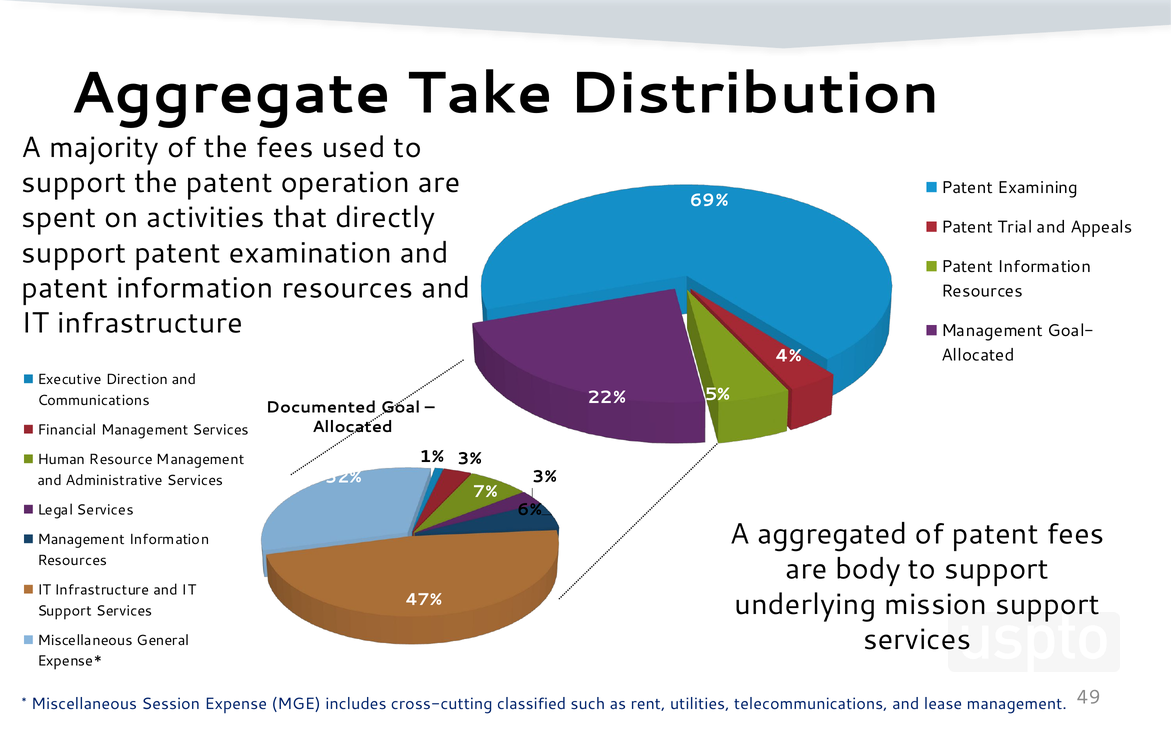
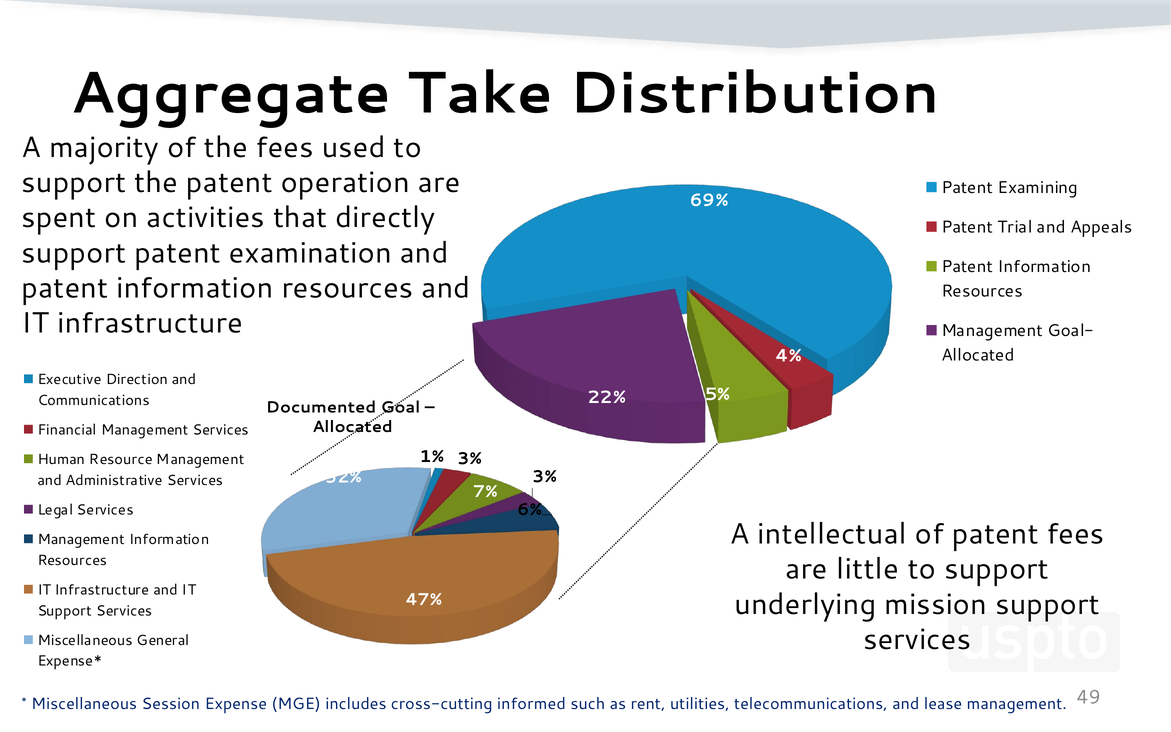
aggregated: aggregated -> intellectual
body: body -> little
classified: classified -> informed
